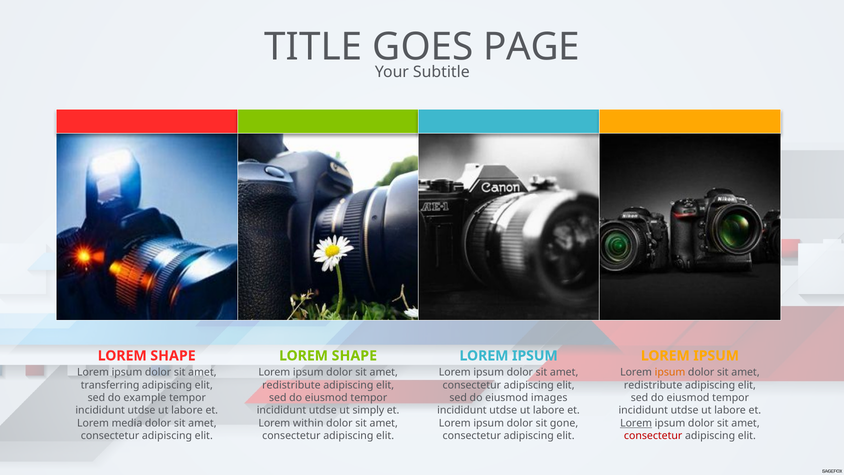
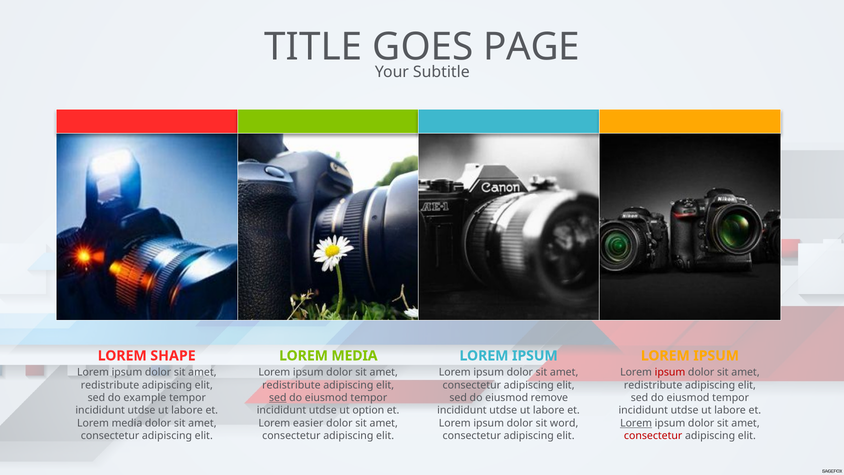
SHAPE at (354, 356): SHAPE -> MEDIA
ipsum at (670, 372) colour: orange -> red
transferring at (110, 385): transferring -> redistribute
sed at (278, 397) underline: none -> present
images: images -> remove
simply: simply -> option
within: within -> easier
gone: gone -> word
